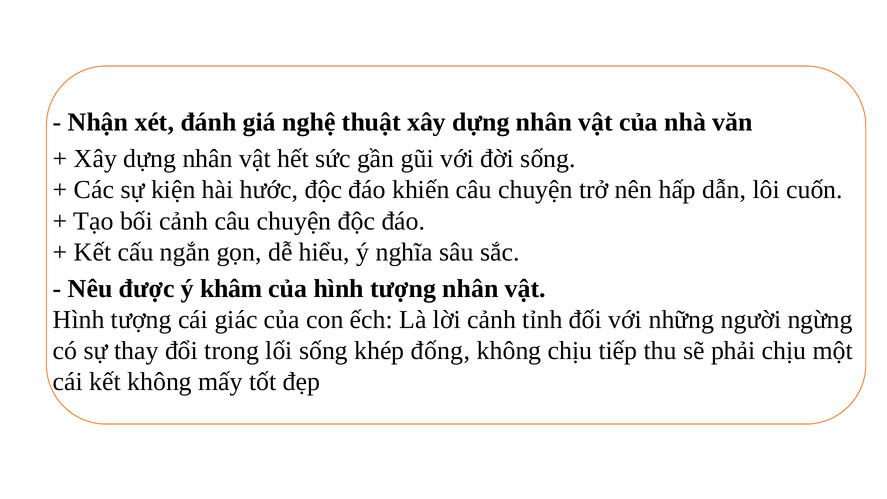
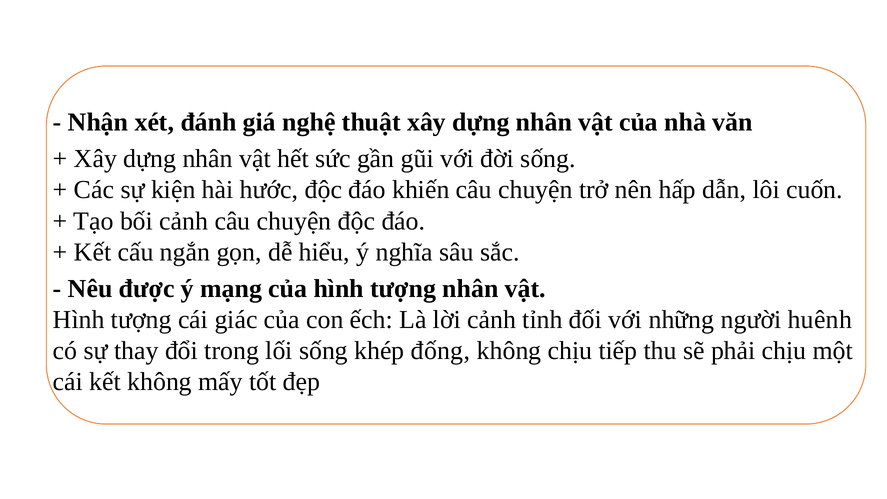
khâm: khâm -> mạng
ngừng: ngừng -> huênh
